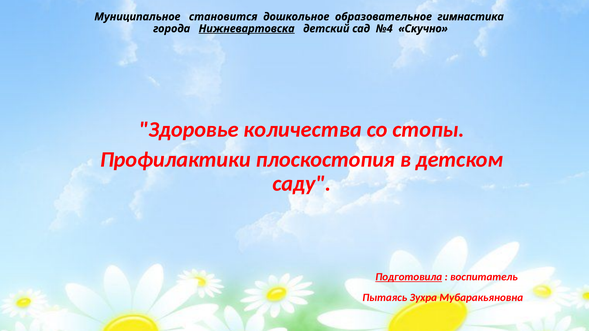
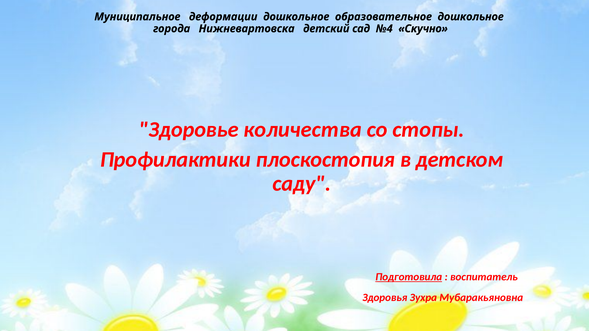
становится: становится -> деформации
образовательное гимнастика: гимнастика -> дошкольное
Нижневартовска underline: present -> none
Пытаясь: Пытаясь -> Здоровья
